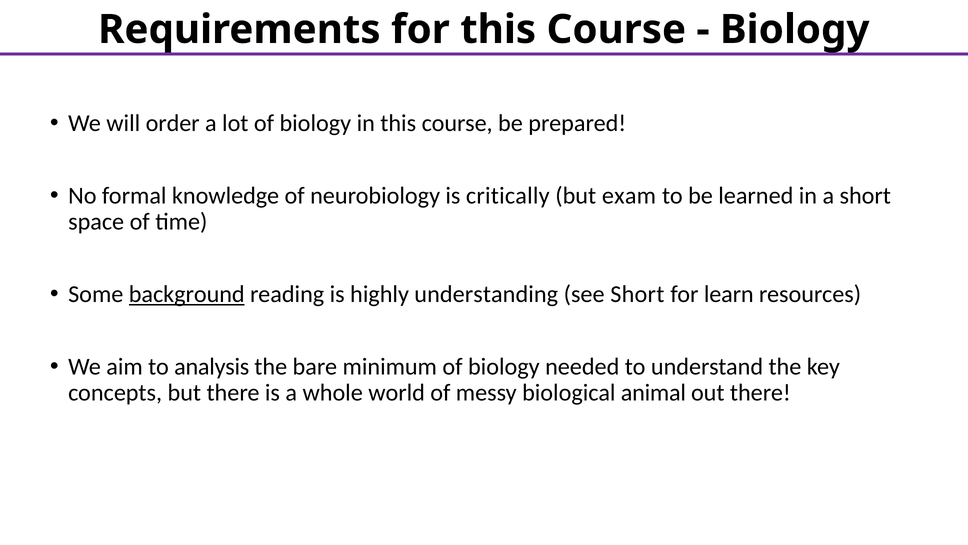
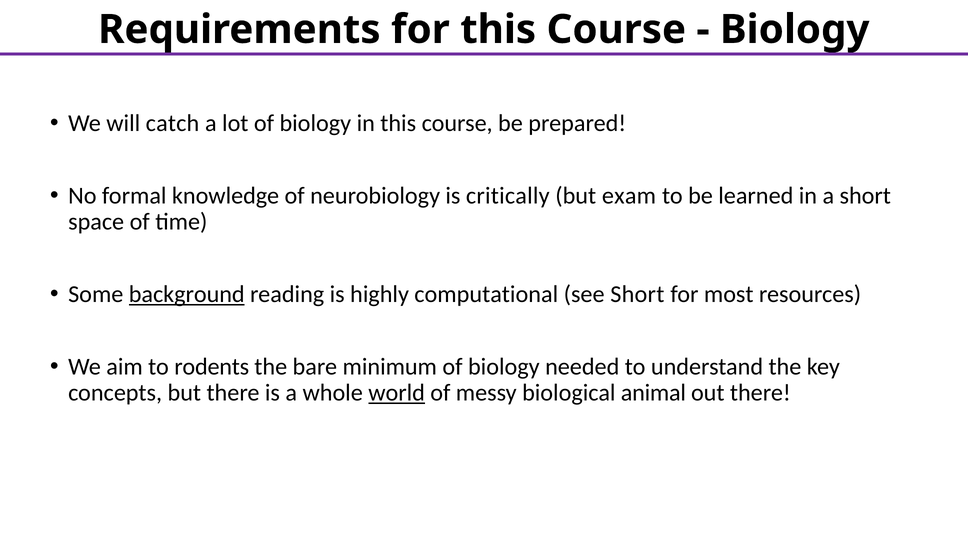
order: order -> catch
understanding: understanding -> computational
learn: learn -> most
analysis: analysis -> rodents
world underline: none -> present
